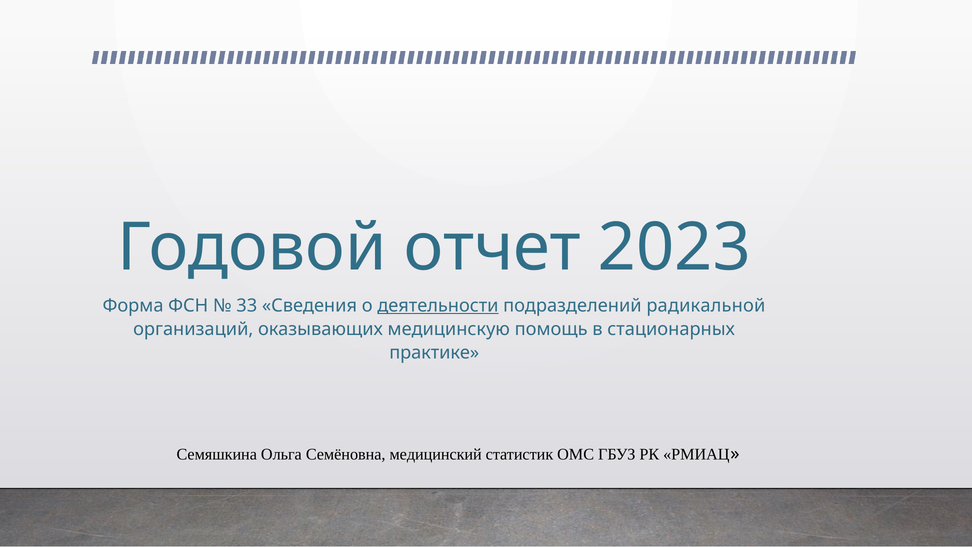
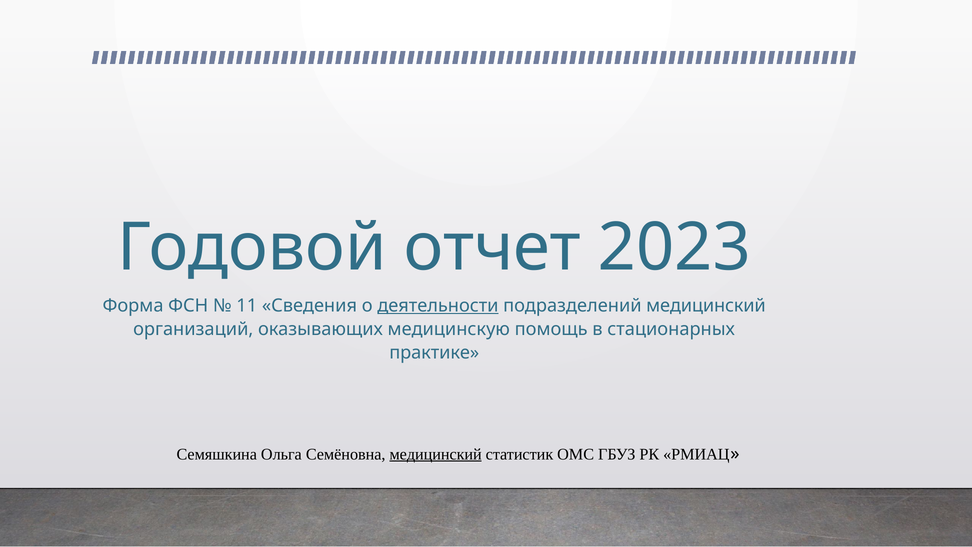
33: 33 -> 11
подразделений радикальной: радикальной -> медицинский
медицинский at (436, 454) underline: none -> present
